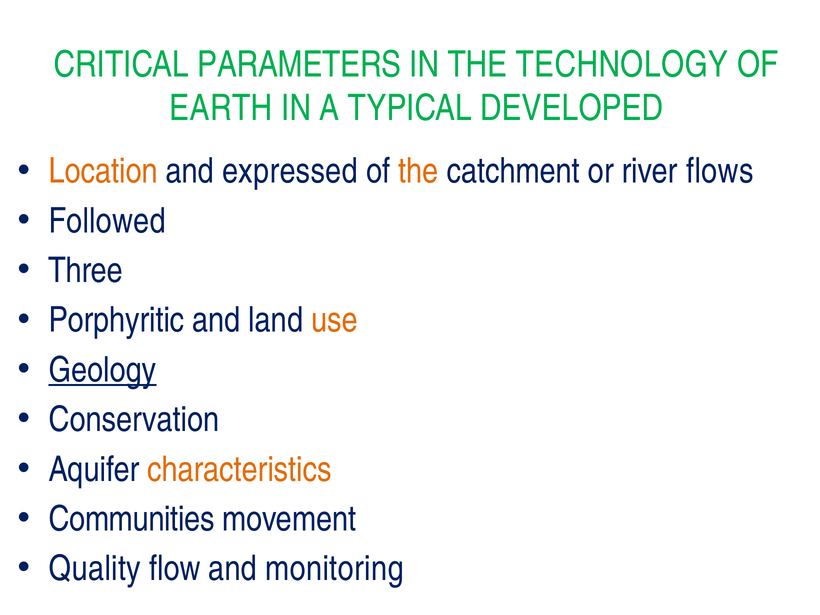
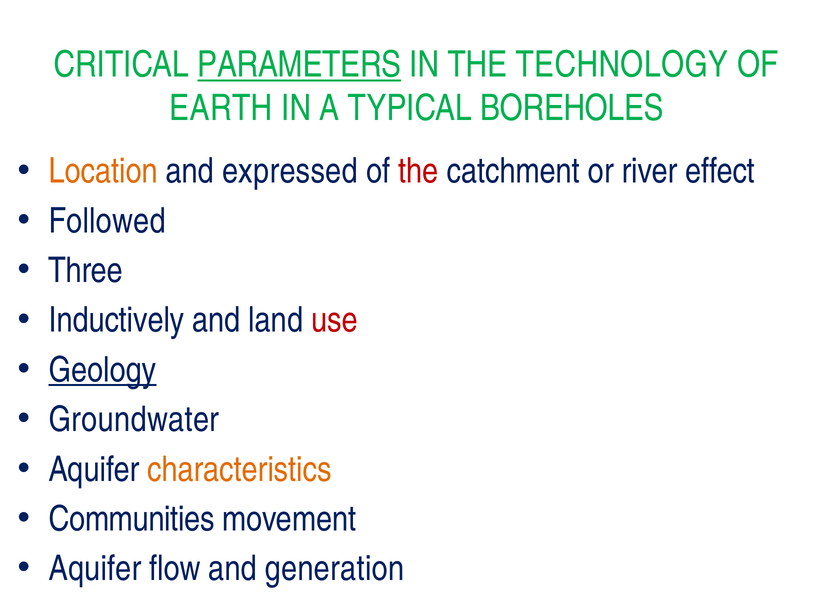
PARAMETERS underline: none -> present
DEVELOPED: DEVELOPED -> BOREHOLES
the at (418, 171) colour: orange -> red
flows: flows -> effect
Porphyritic: Porphyritic -> Inductively
use colour: orange -> red
Conservation: Conservation -> Groundwater
Quality at (95, 569): Quality -> Aquifer
monitoring: monitoring -> generation
